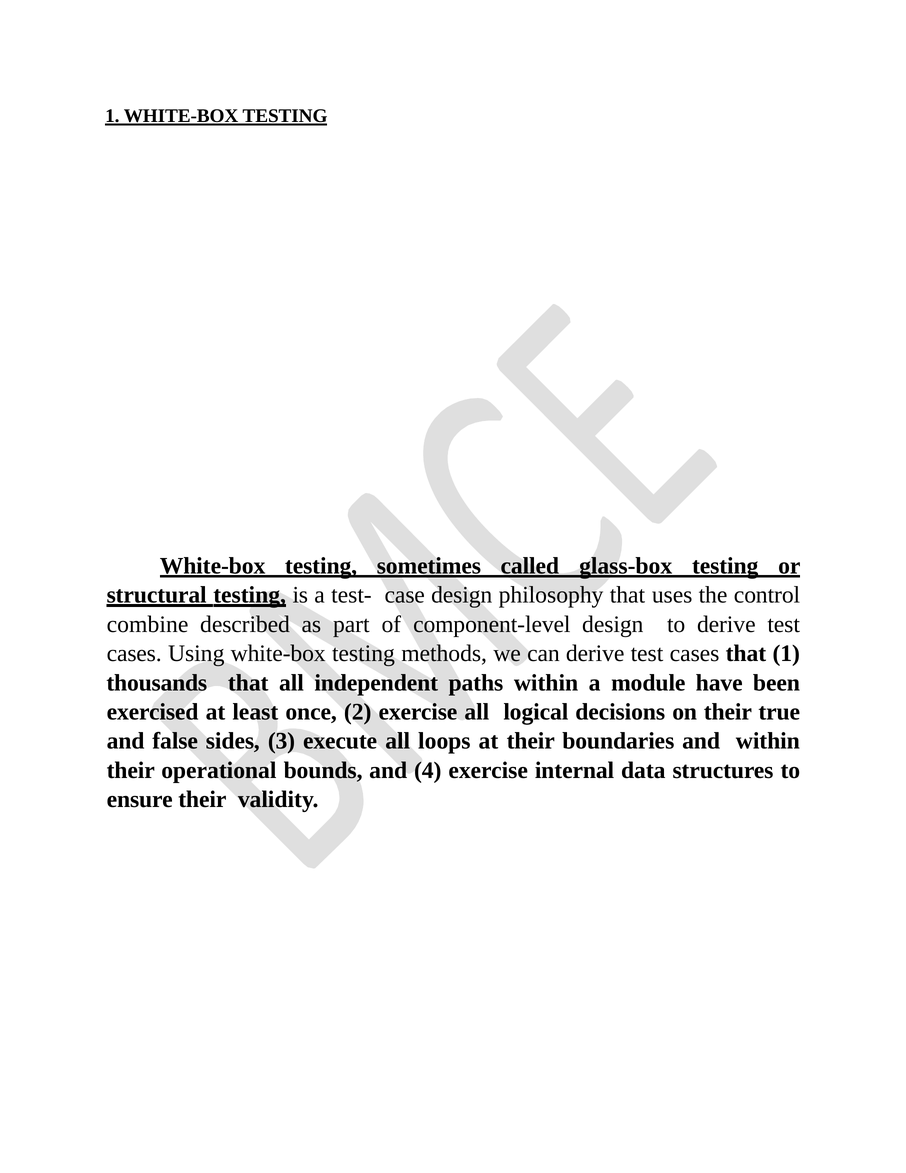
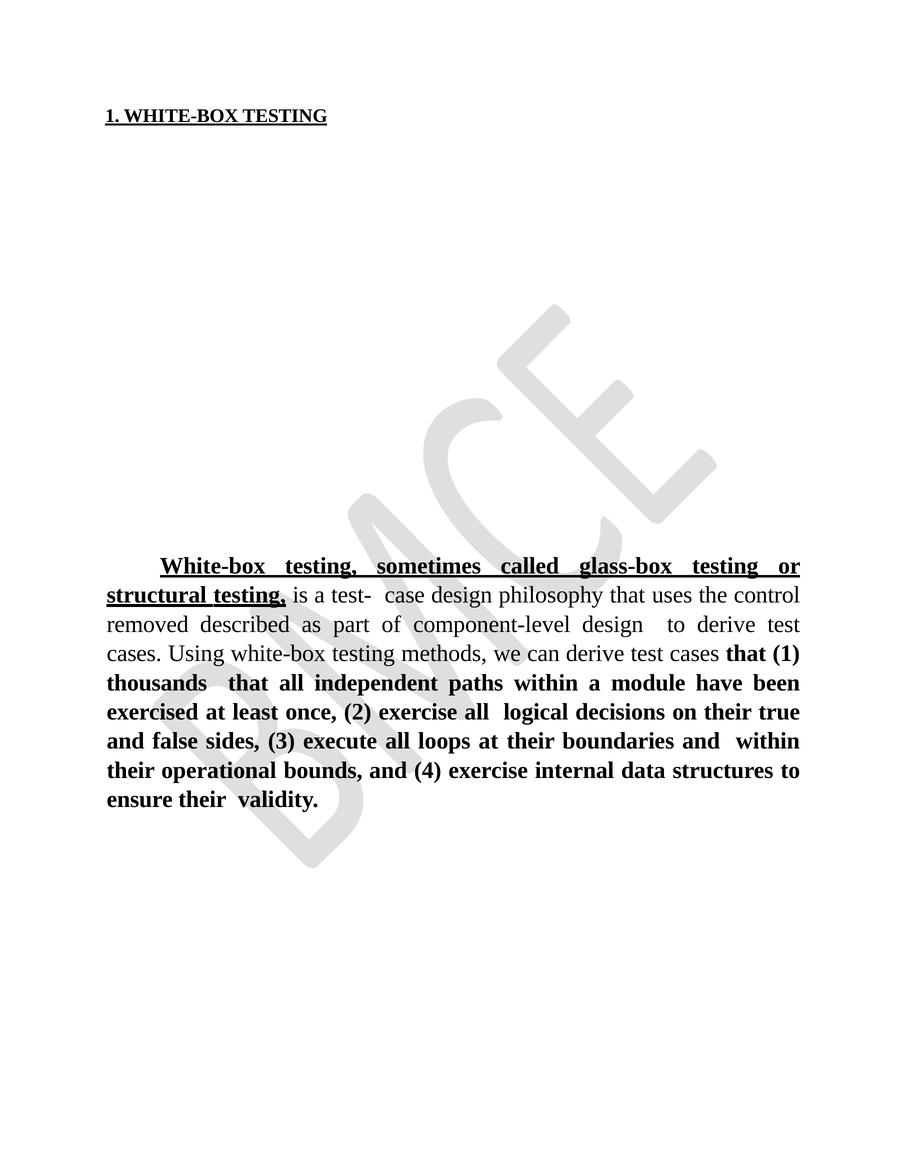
combine: combine -> removed
